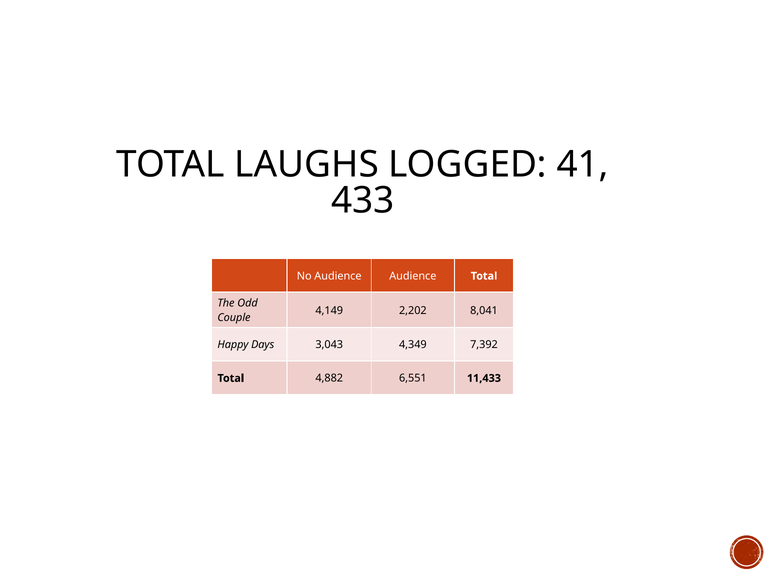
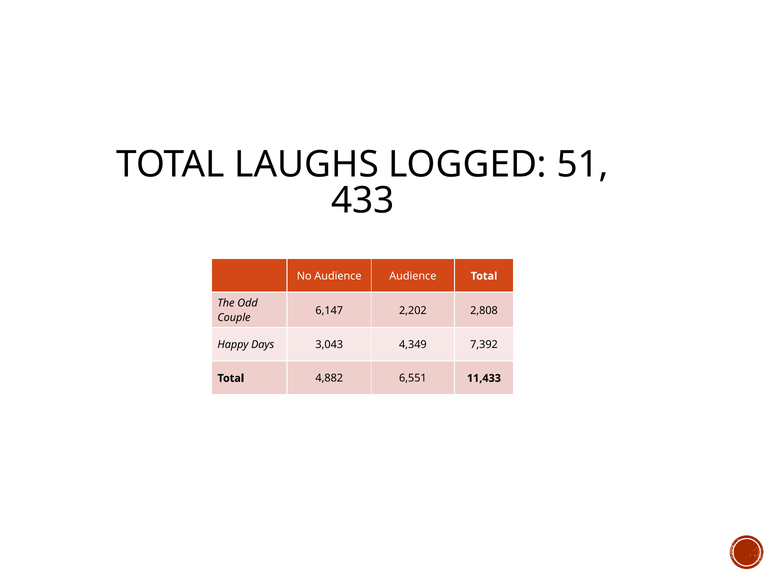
41: 41 -> 51
4,149: 4,149 -> 6,147
8,041: 8,041 -> 2,808
